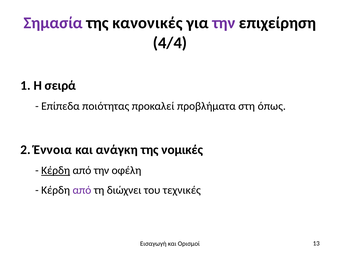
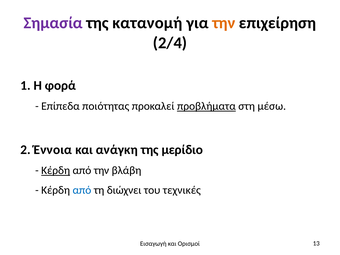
κανονικές: κανονικές -> κατανομή
την at (224, 23) colour: purple -> orange
4/4: 4/4 -> 2/4
σειρά: σειρά -> φορά
προβλήματα underline: none -> present
όπως: όπως -> μέσω
νομικές: νομικές -> μερίδιο
οφέλη: οφέλη -> βλάβη
από at (82, 190) colour: purple -> blue
